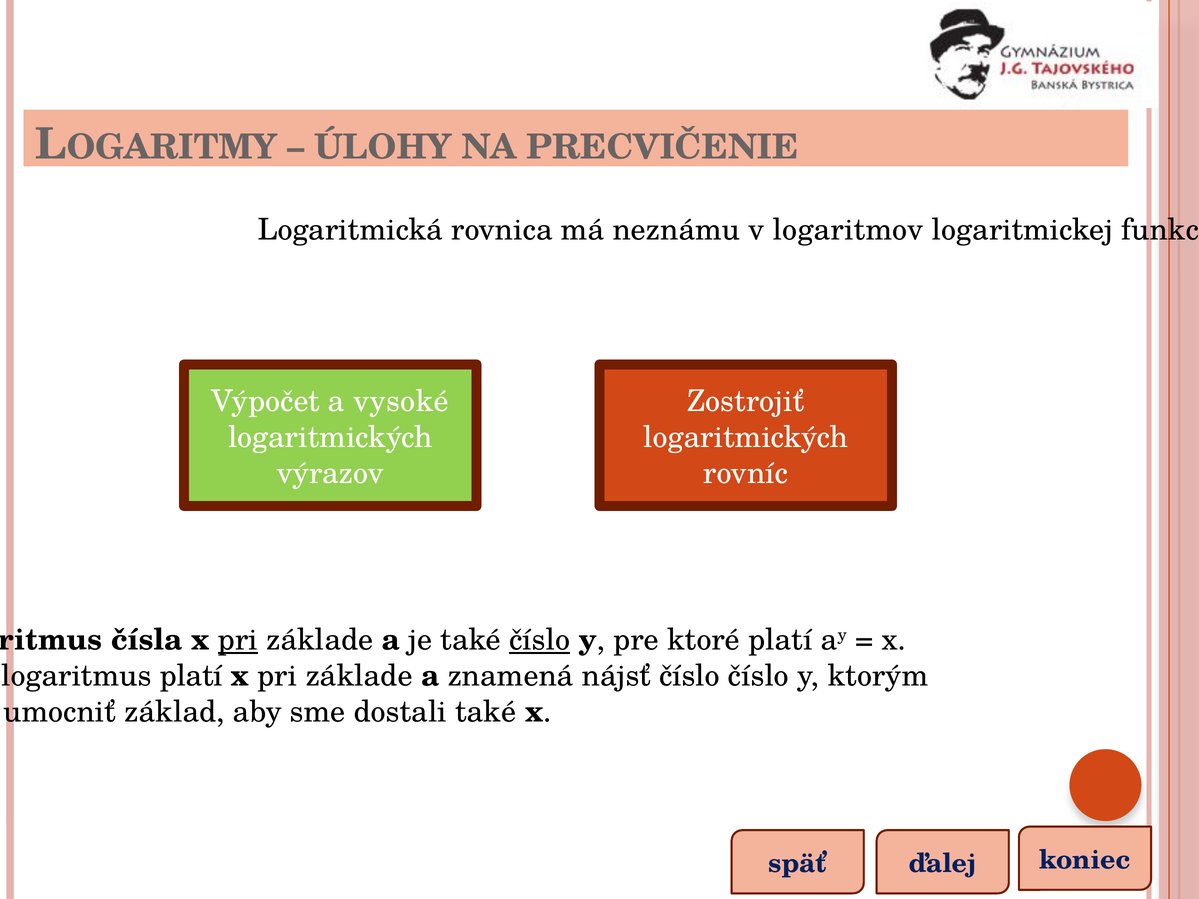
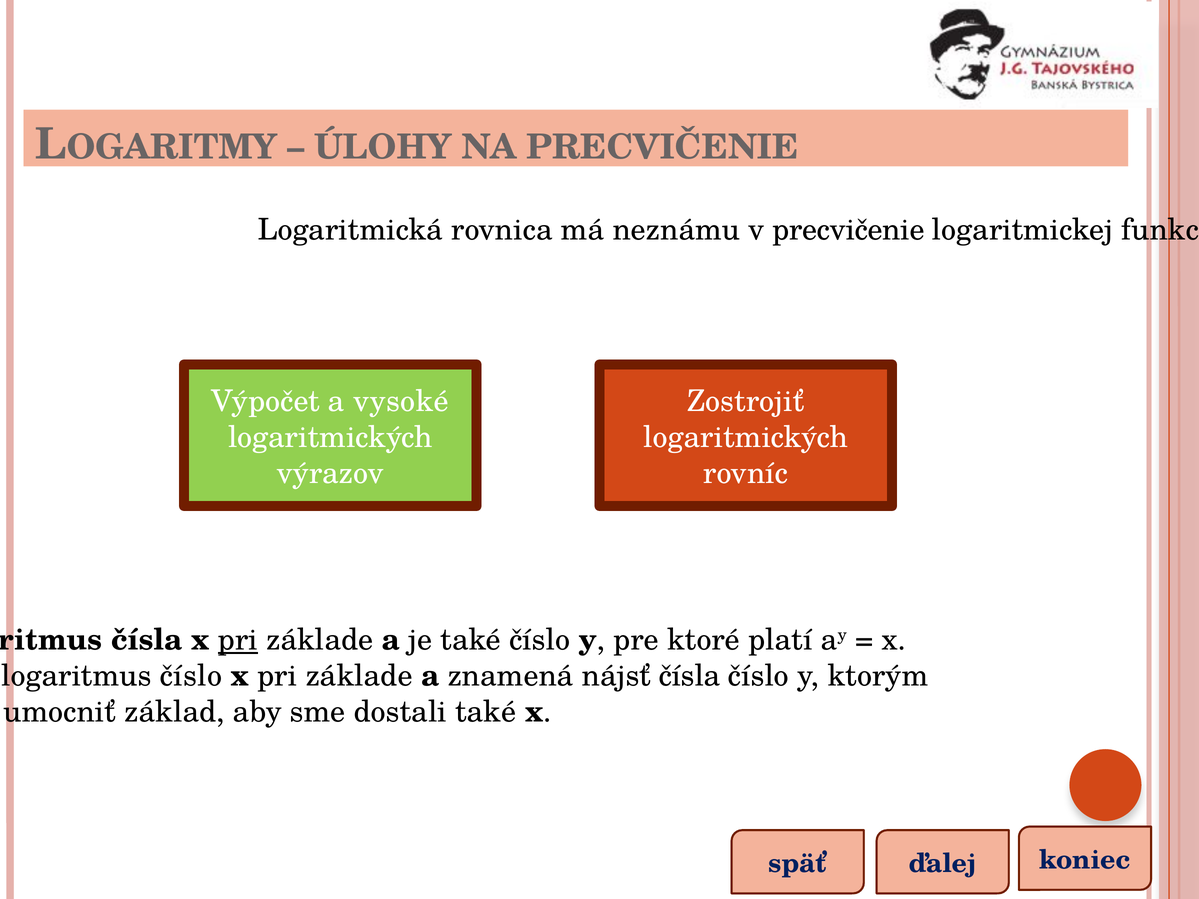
v logaritmov: logaritmov -> precvičenie
číslo at (540, 640) underline: present -> none
logaritmus platí: platí -> číslo
nájsť číslo: číslo -> čísla
